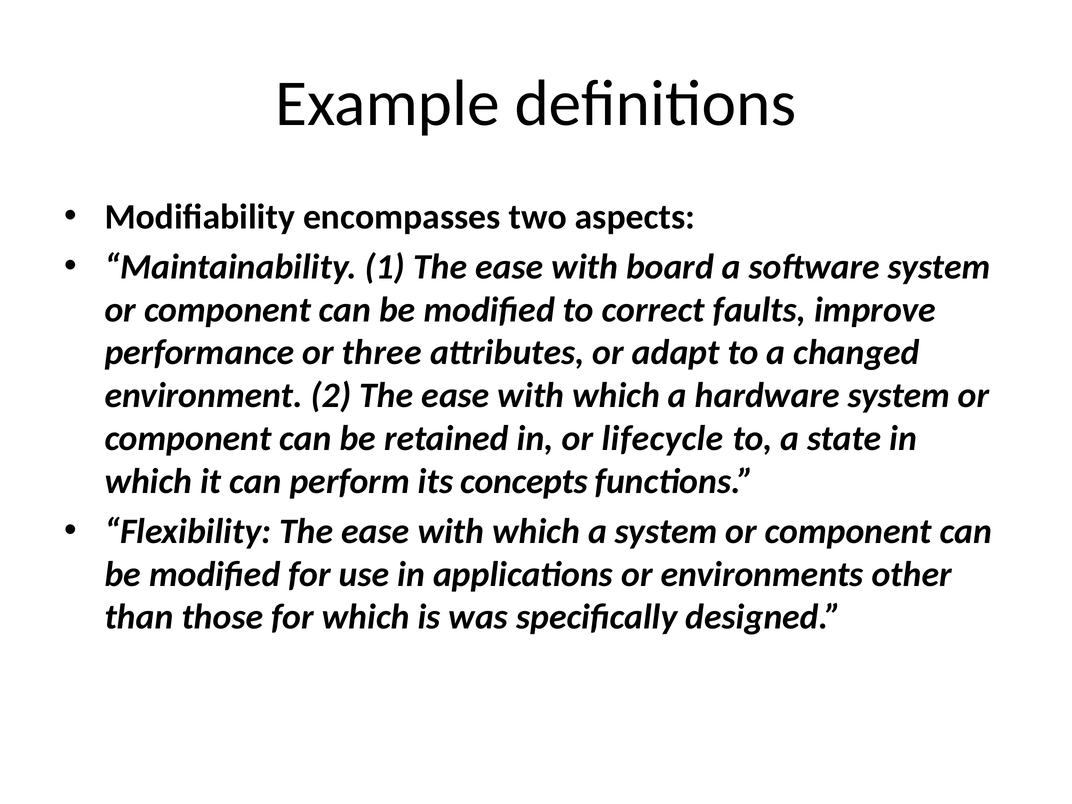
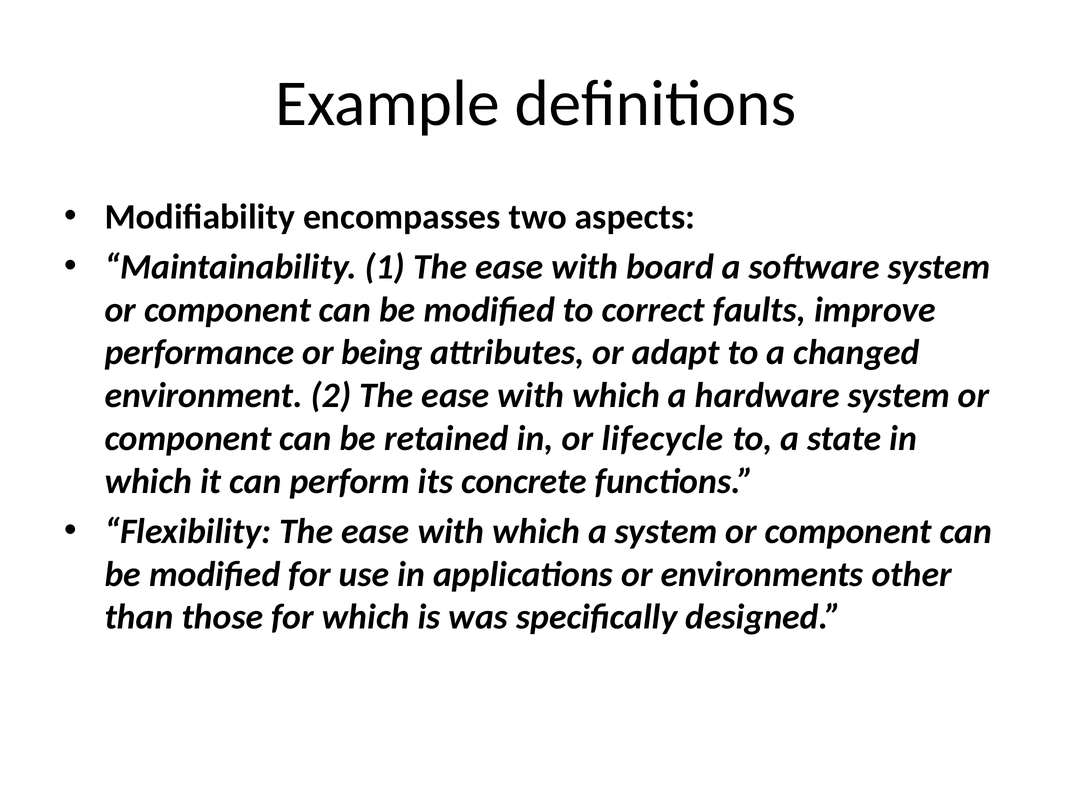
three: three -> being
concepts: concepts -> concrete
